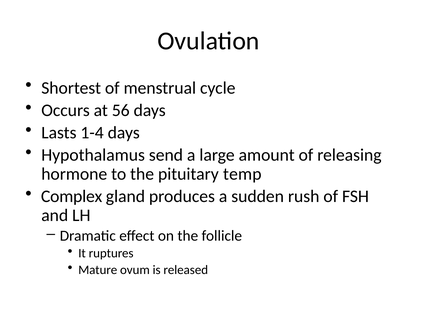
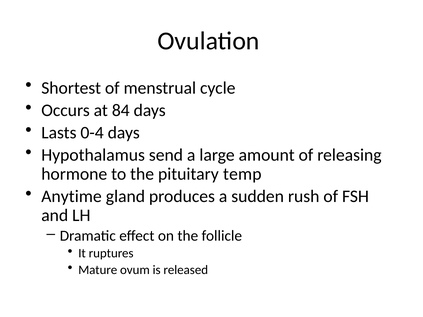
56: 56 -> 84
1-4: 1-4 -> 0-4
Complex: Complex -> Anytime
